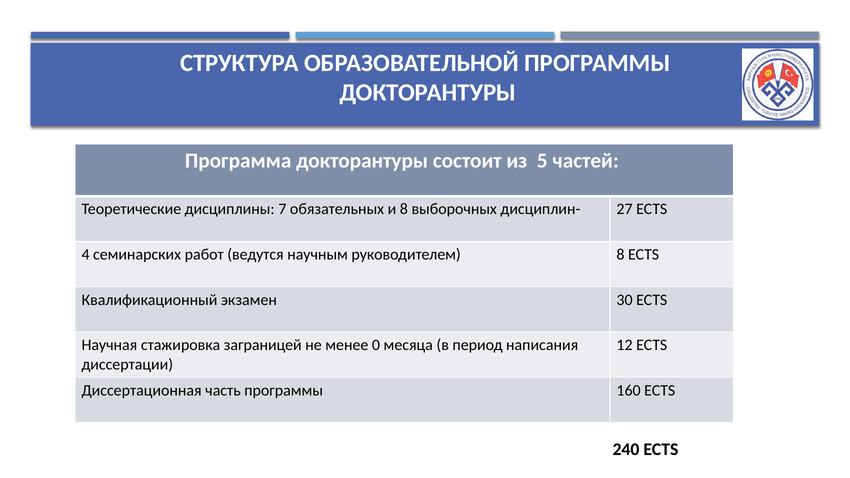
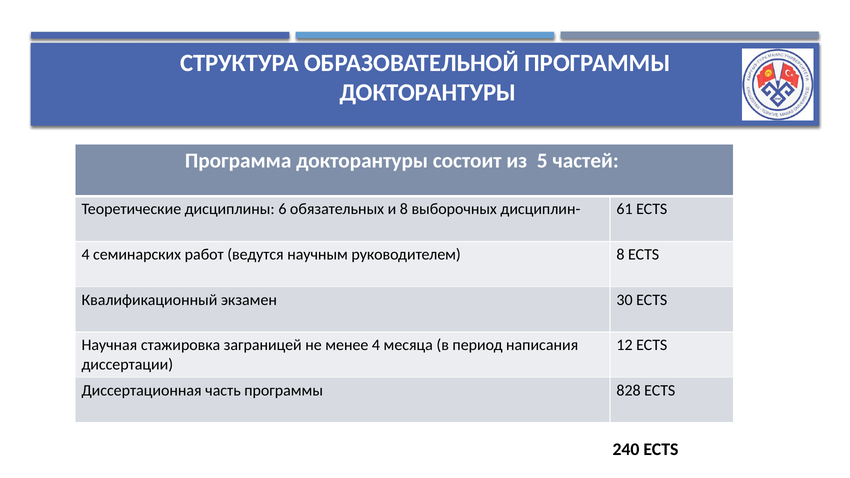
7: 7 -> 6
27: 27 -> 61
менее 0: 0 -> 4
160: 160 -> 828
